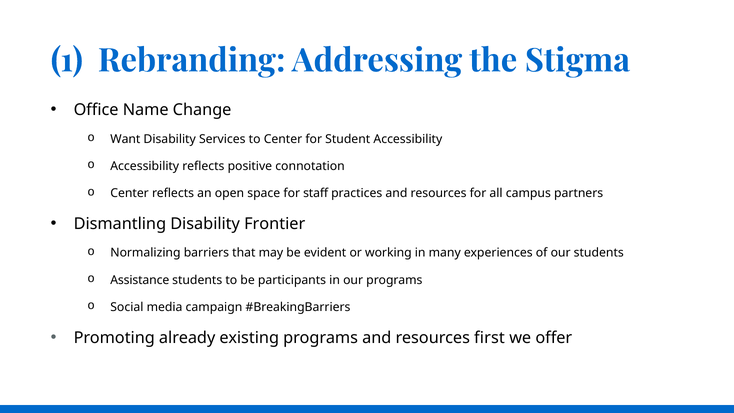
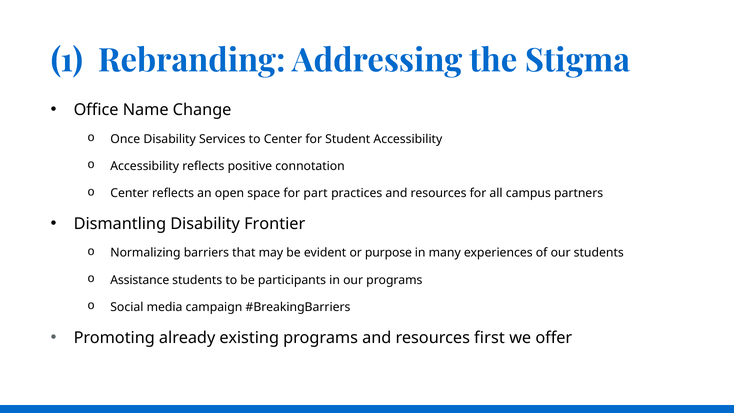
Want: Want -> Once
staff: staff -> part
working: working -> purpose
